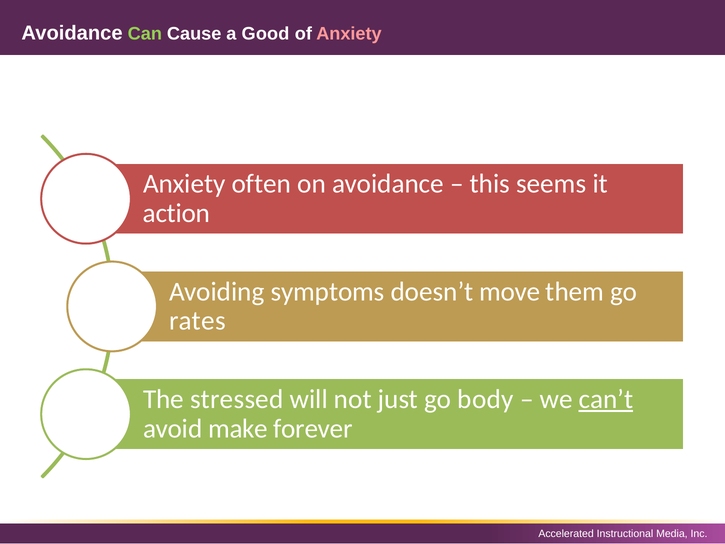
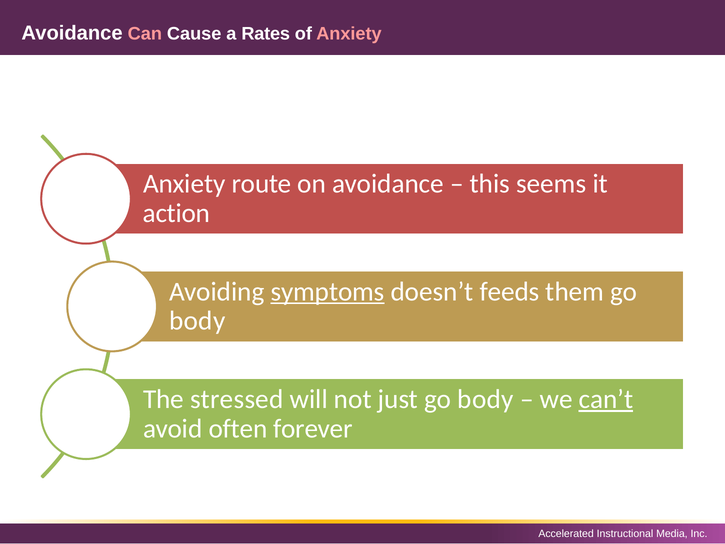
Can colour: light green -> pink
Good: Good -> Rates
often: often -> route
symptoms underline: none -> present
move: move -> feeds
rates at (197, 321): rates -> body
make: make -> often
